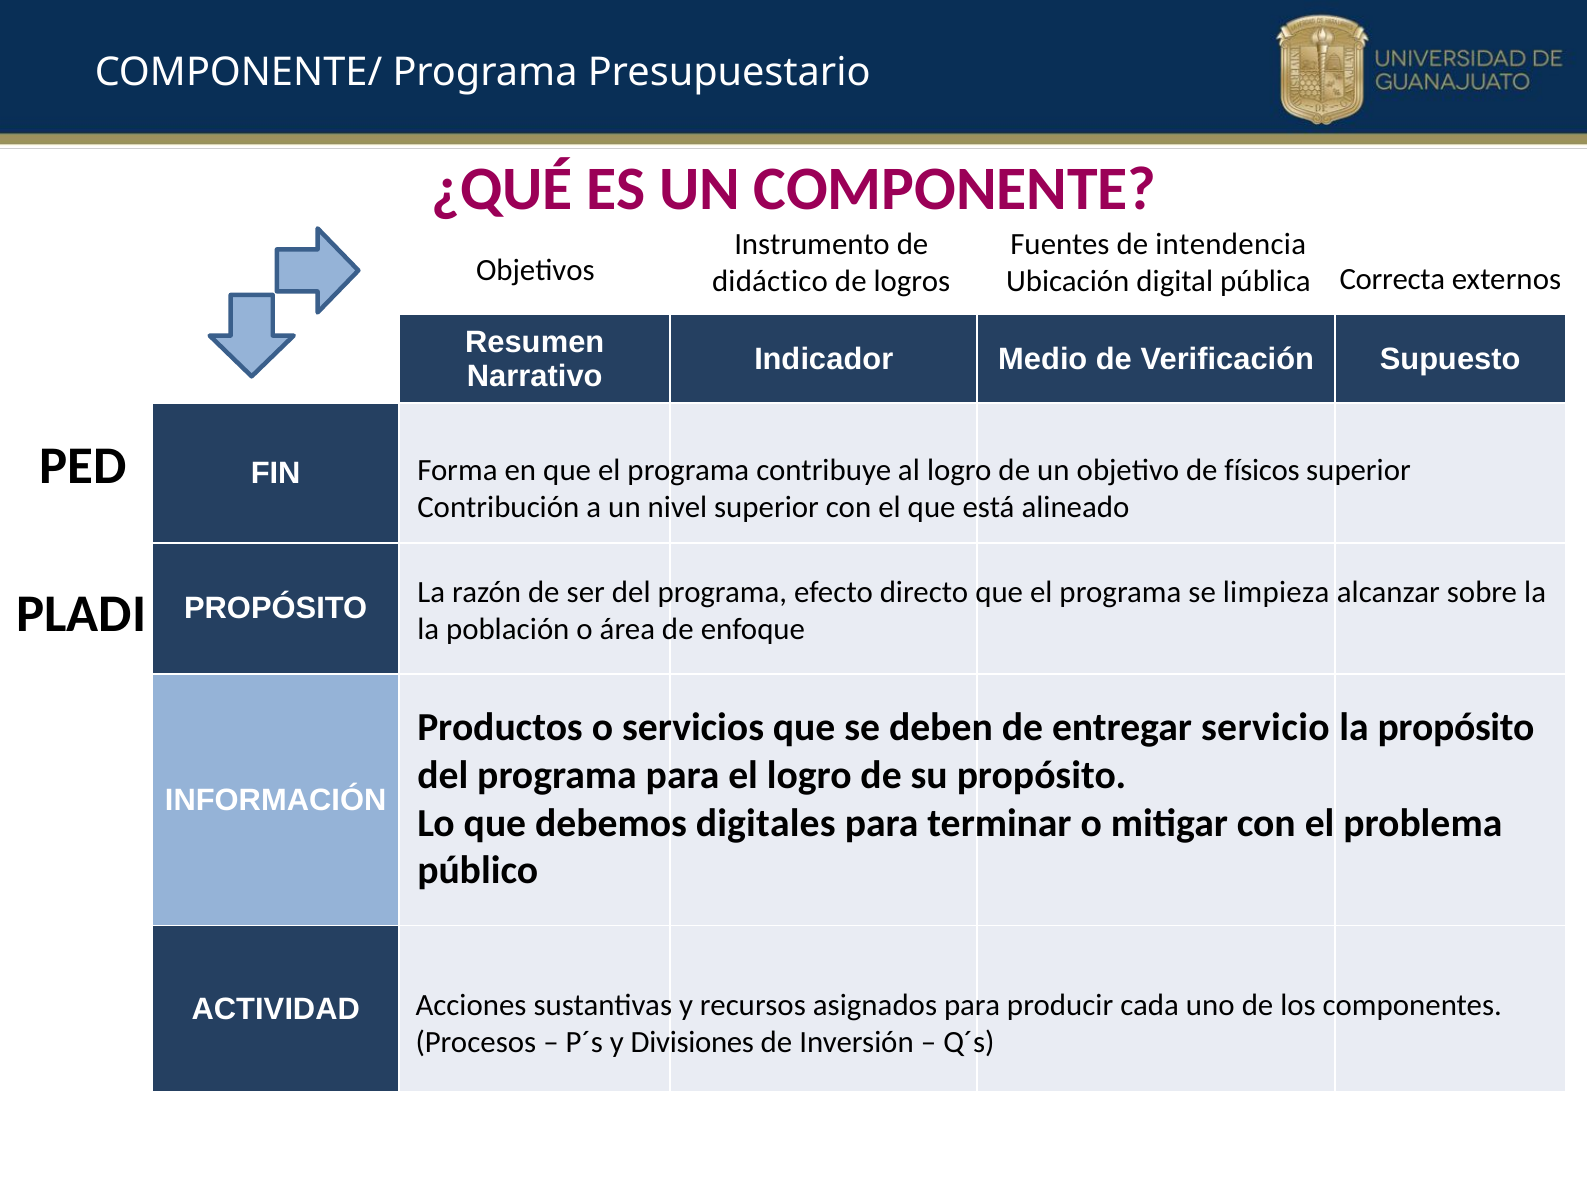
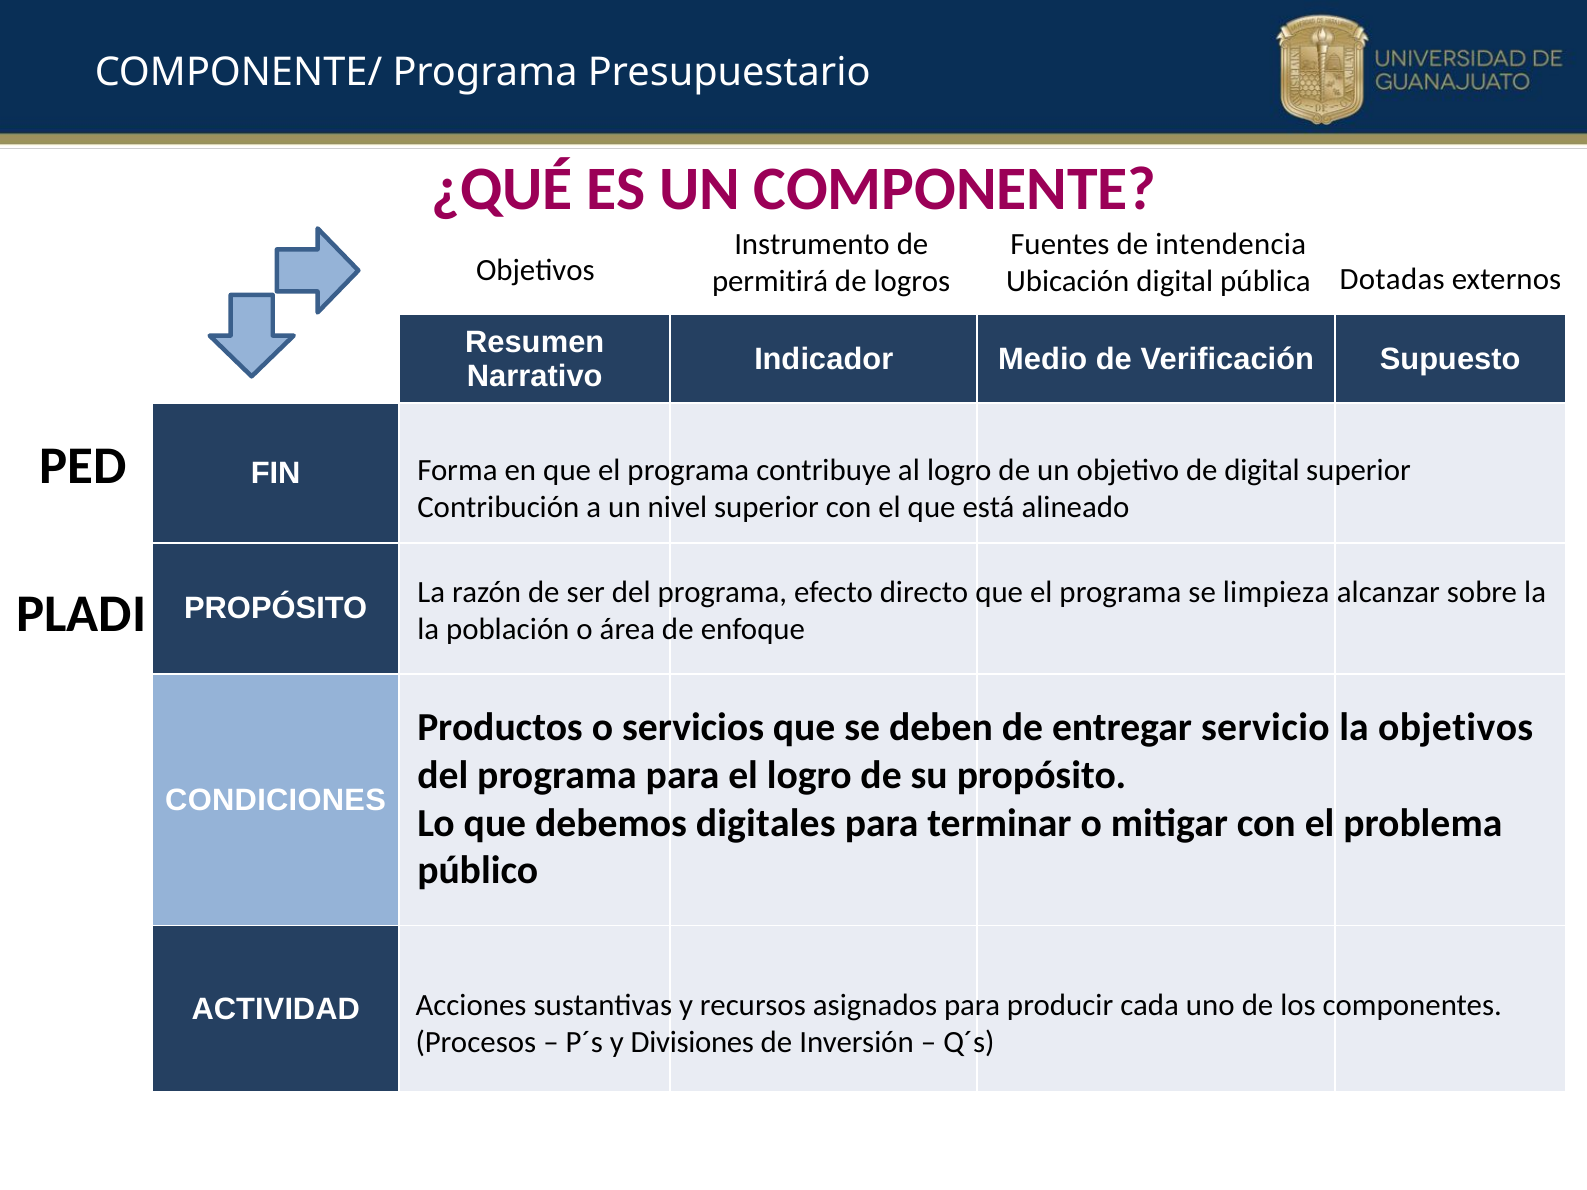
didáctico: didáctico -> permitirá
Correcta: Correcta -> Dotadas
de físicos: físicos -> digital
la propósito: propósito -> objetivos
INFORMACIÓN: INFORMACIÓN -> CONDICIONES
